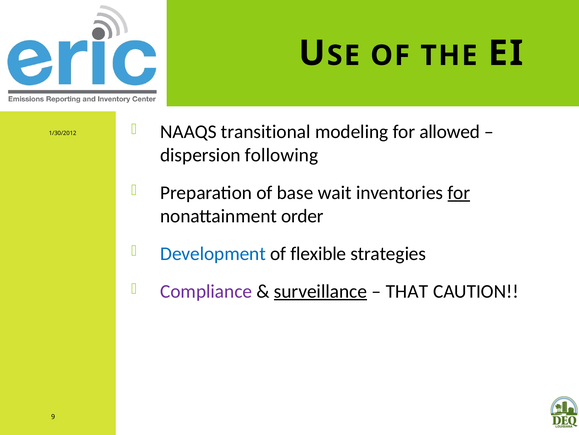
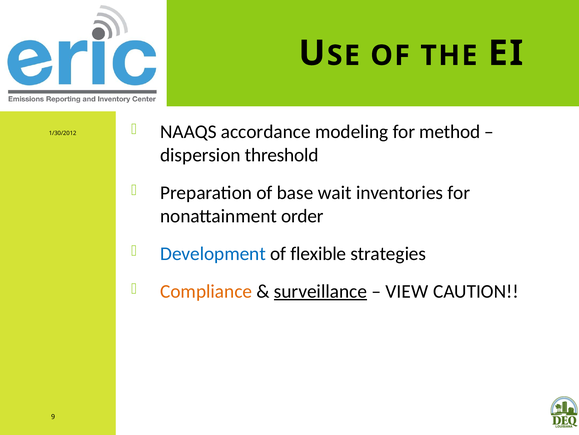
transitional: transitional -> accordance
allowed: allowed -> method
following: following -> threshold
for at (459, 192) underline: present -> none
Compliance colour: purple -> orange
THAT: THAT -> VIEW
